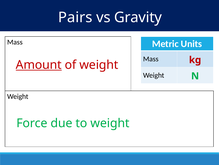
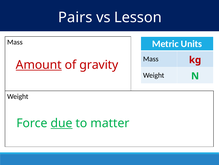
Gravity: Gravity -> Lesson
of weight: weight -> gravity
due underline: none -> present
to weight: weight -> matter
